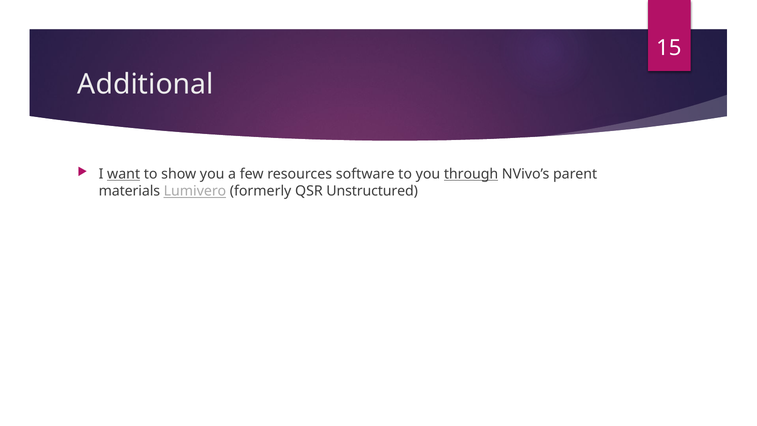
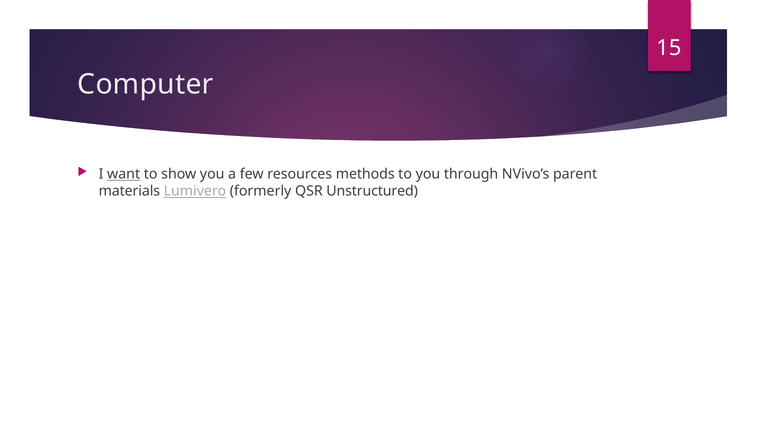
Additional: Additional -> Computer
software: software -> methods
through underline: present -> none
